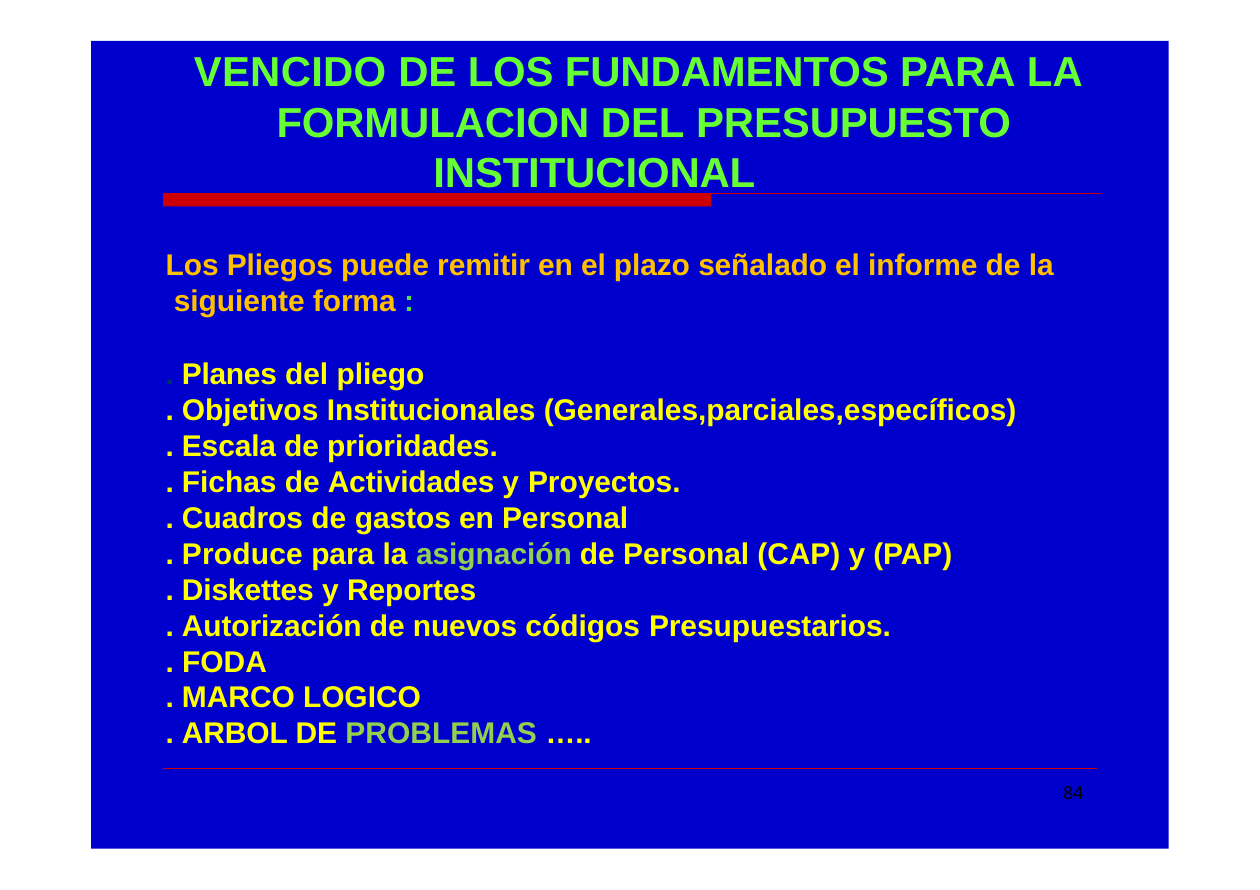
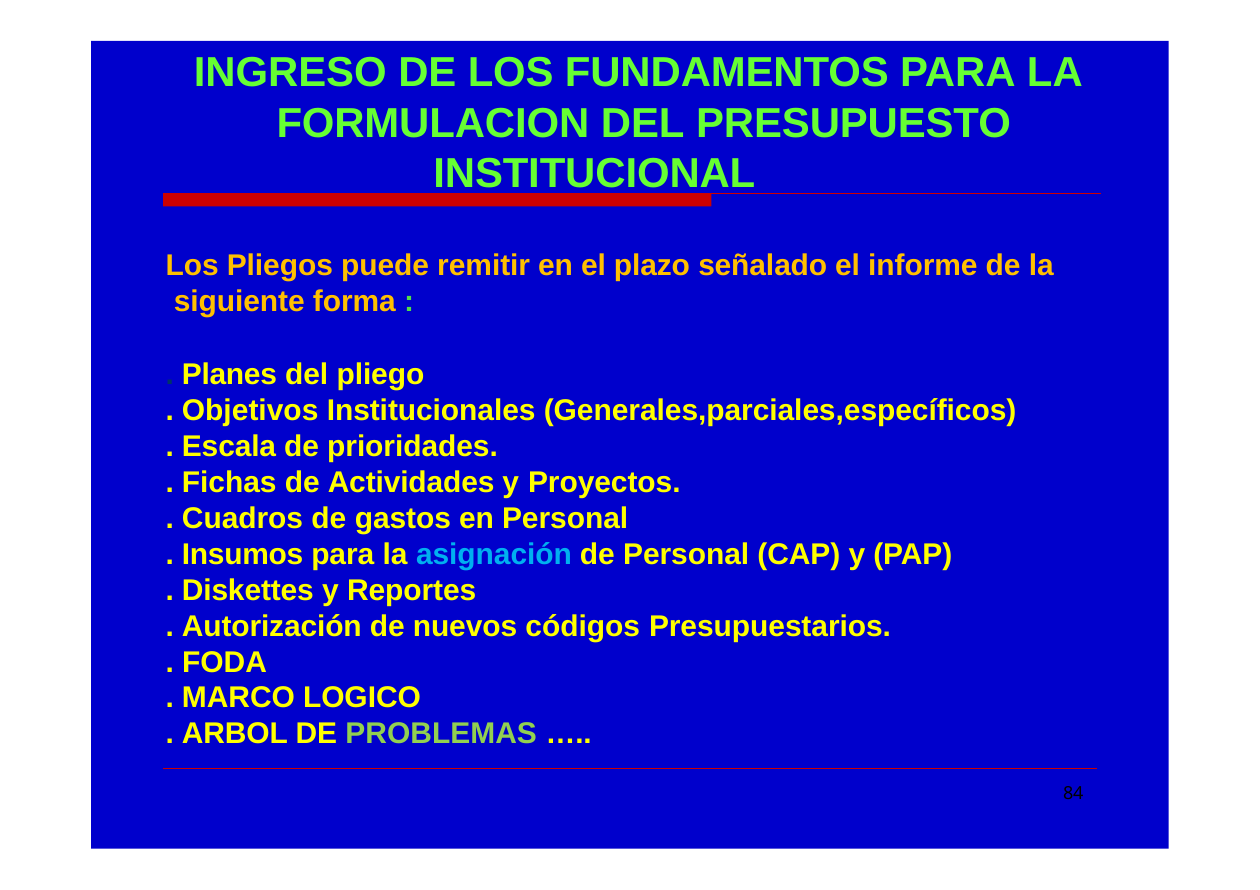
VENCIDO: VENCIDO -> INGRESO
Produce: Produce -> Insumos
asignación colour: light green -> light blue
